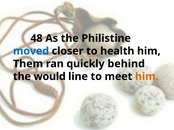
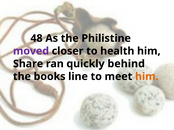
moved colour: blue -> purple
Them: Them -> Share
would: would -> books
